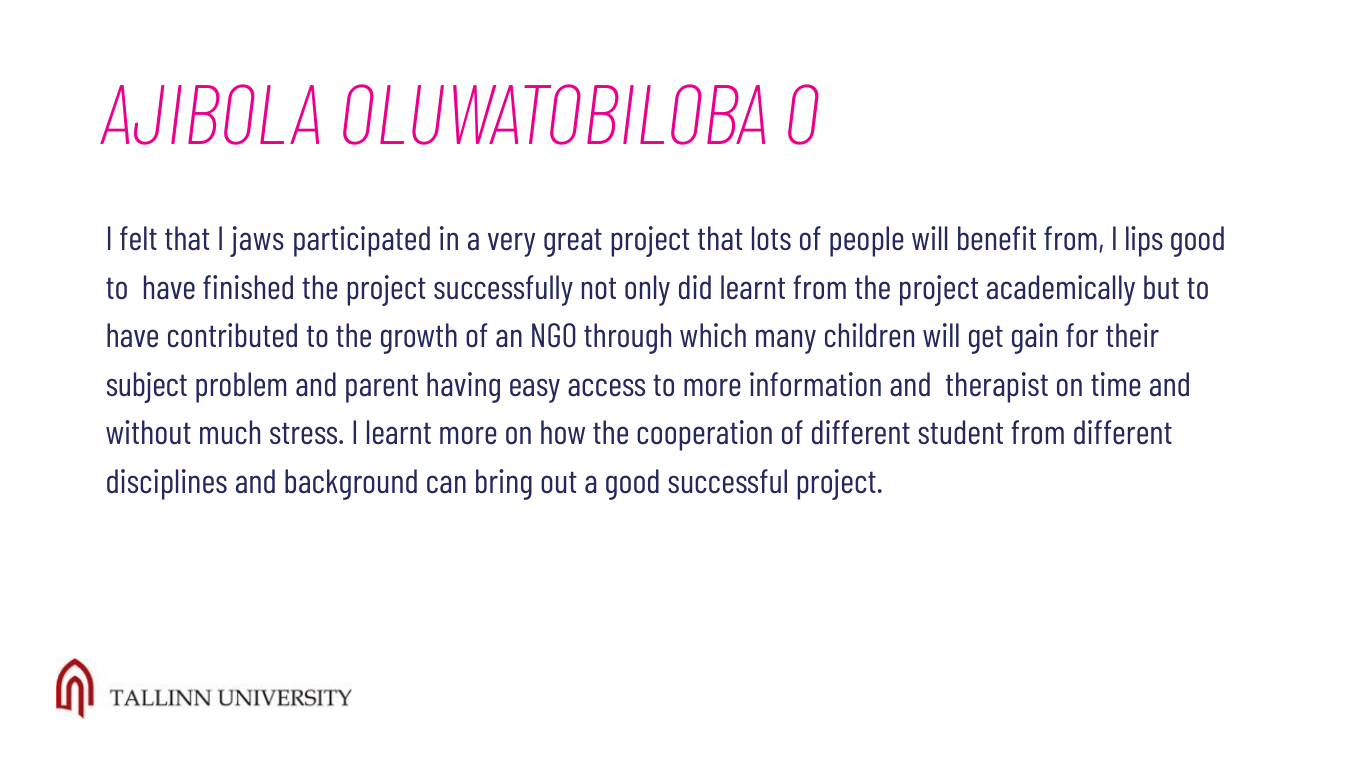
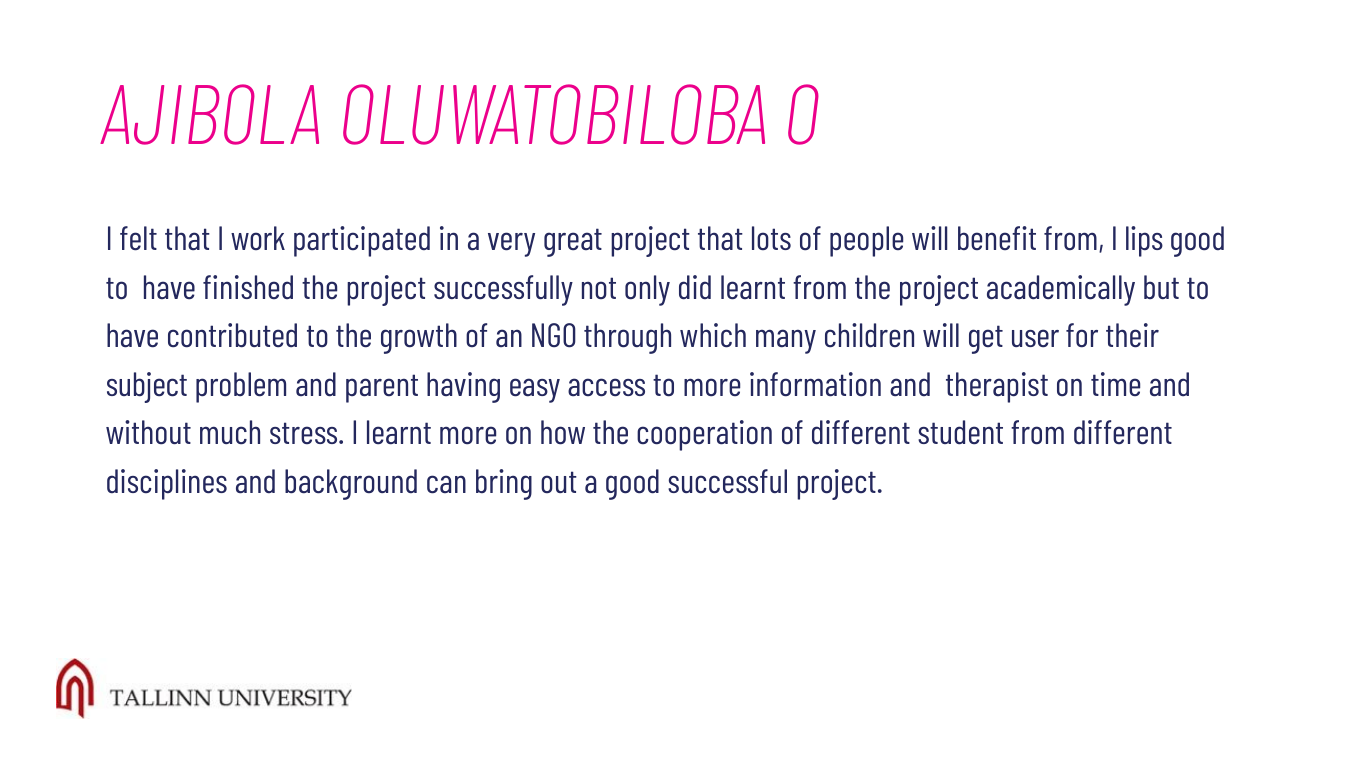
jaws: jaws -> work
gain: gain -> user
